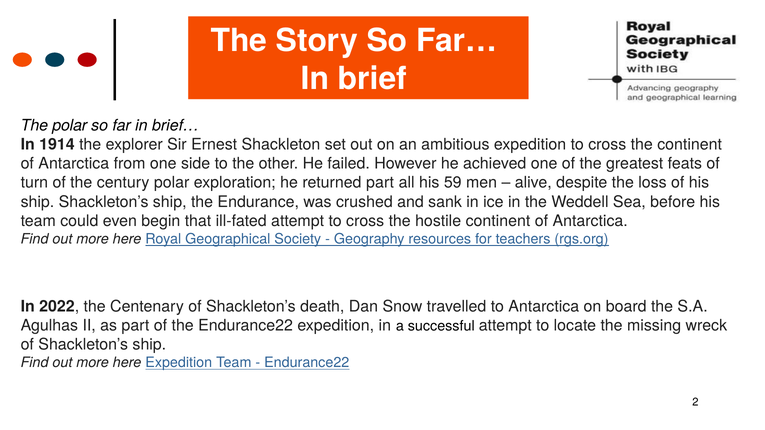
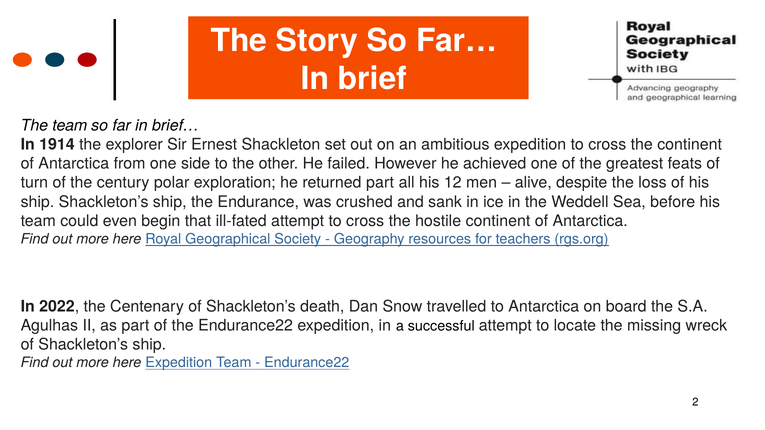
The polar: polar -> team
59: 59 -> 12
